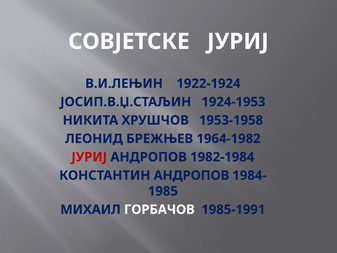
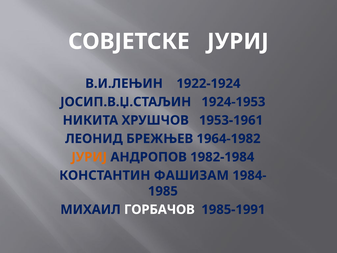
1953-1958: 1953-1958 -> 1953-1961
ЈУРИЈ at (89, 157) colour: red -> orange
КОНСТАНТИН АНДРОПОВ: АНДРОПОВ -> ФАШИЗАМ
